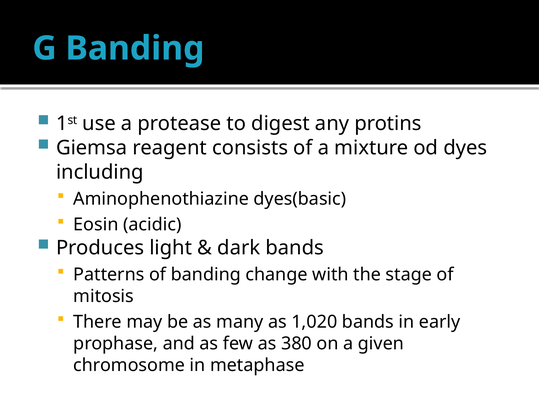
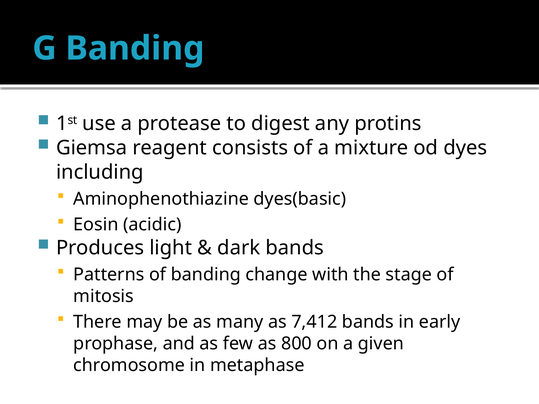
1,020: 1,020 -> 7,412
380: 380 -> 800
